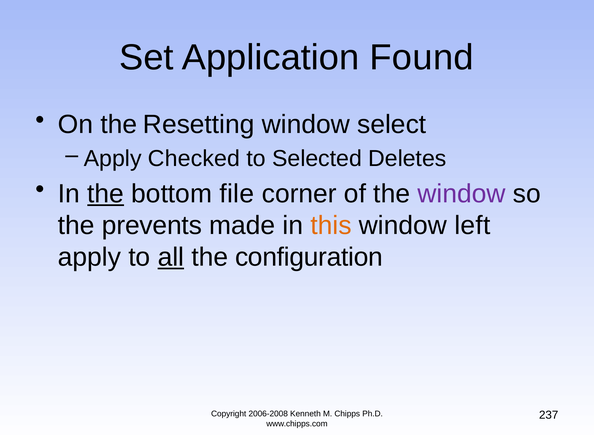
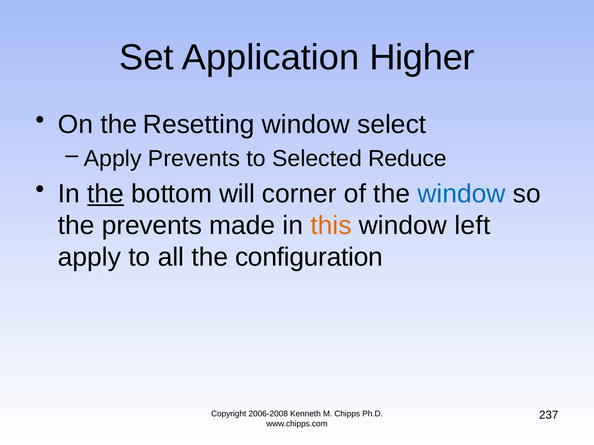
Found: Found -> Higher
Apply Checked: Checked -> Prevents
Deletes: Deletes -> Reduce
file: file -> will
window at (461, 194) colour: purple -> blue
all underline: present -> none
